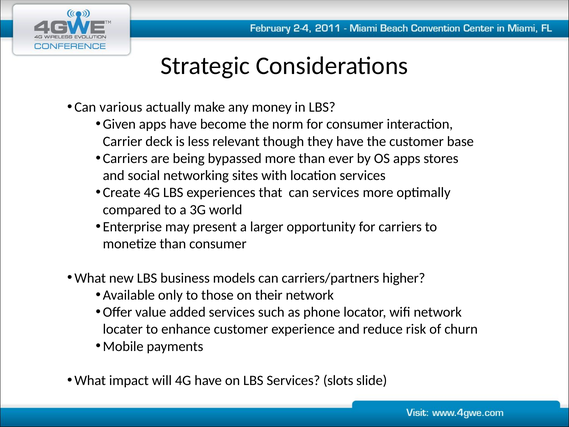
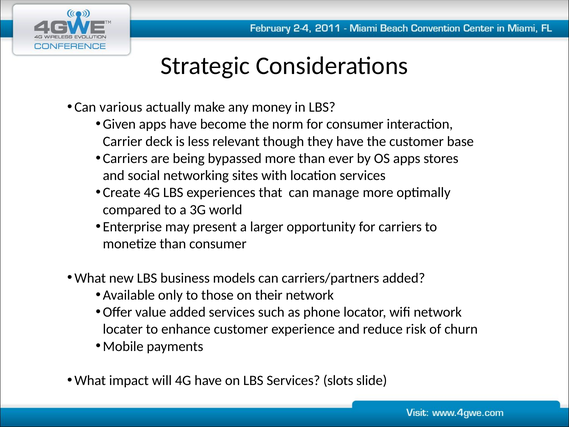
can services: services -> manage
carriers/partners higher: higher -> added
